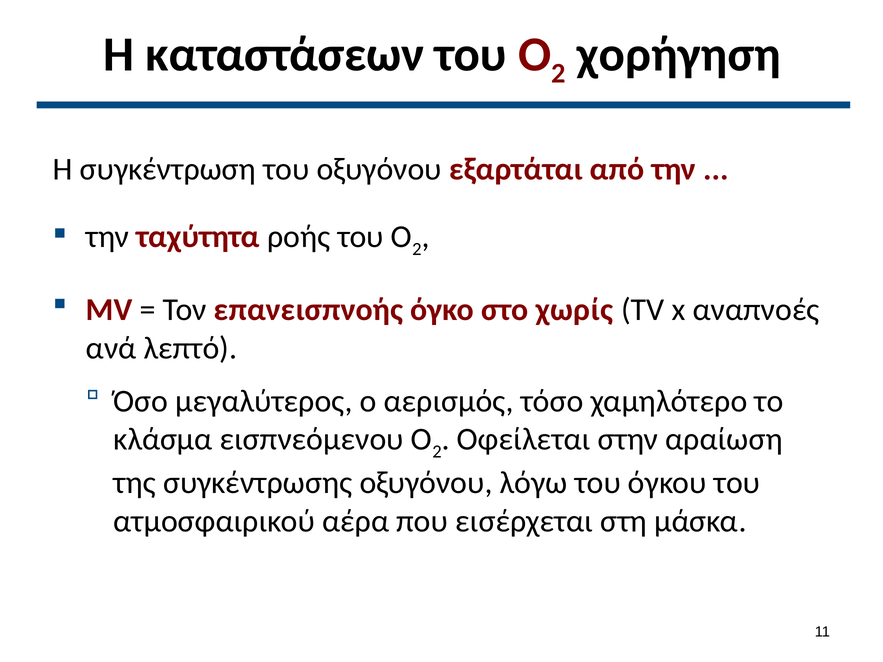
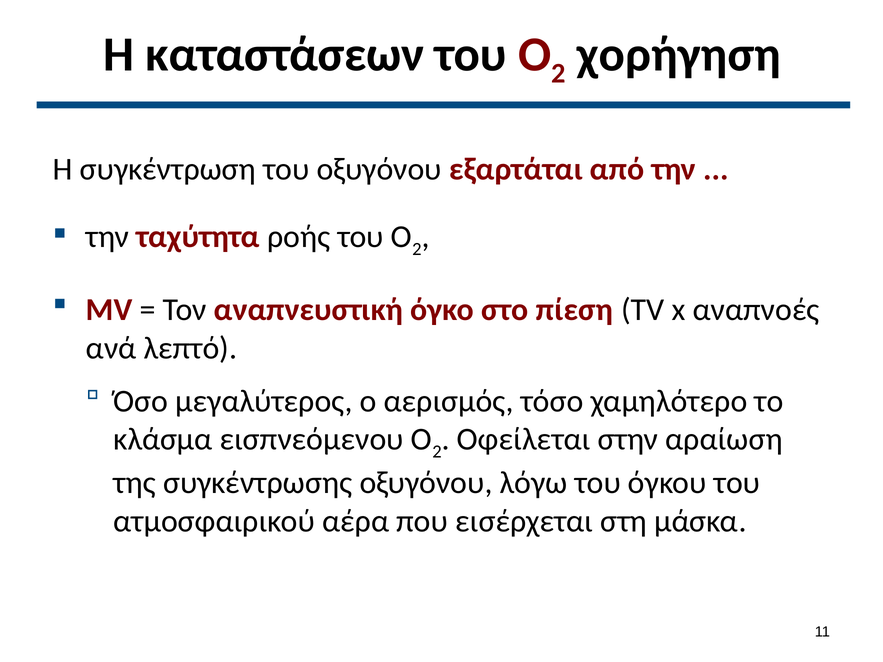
επανεισπνοής: επανεισπνοής -> αναπνευστική
χωρίς: χωρίς -> πίεση
